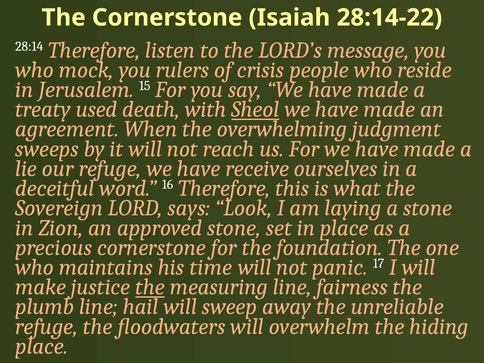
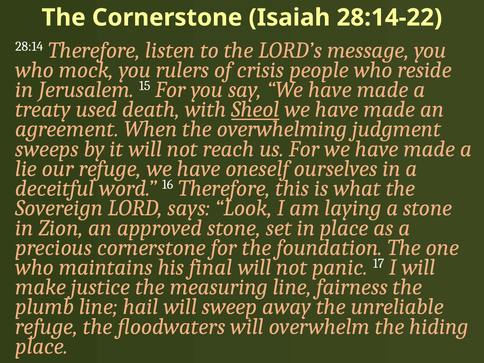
receive: receive -> oneself
time: time -> final
the at (150, 287) underline: present -> none
